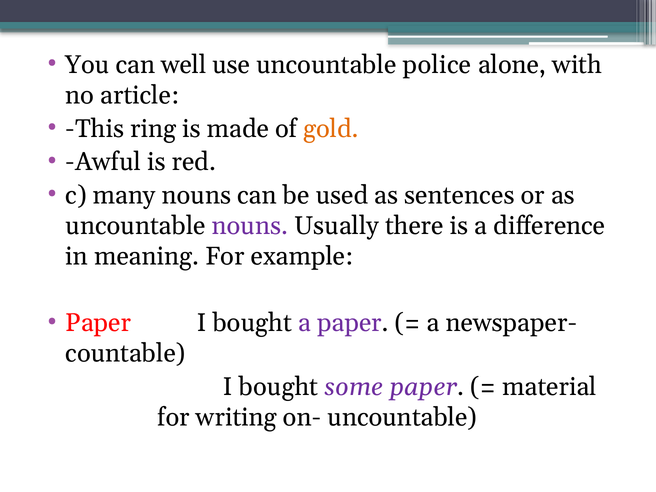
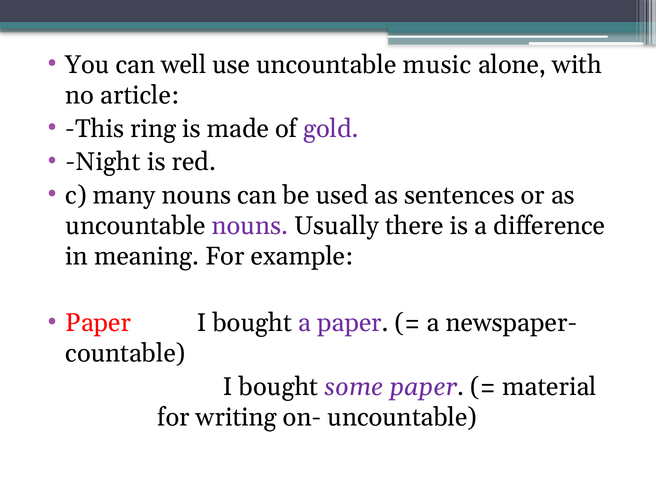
police: police -> music
gold colour: orange -> purple
Awful: Awful -> Night
